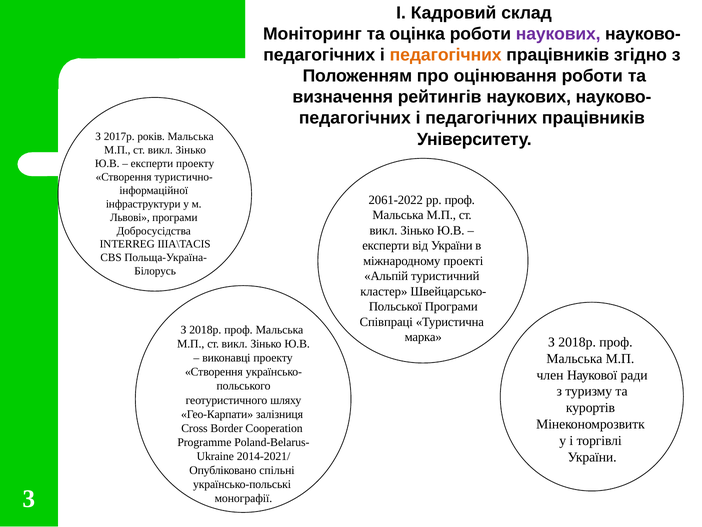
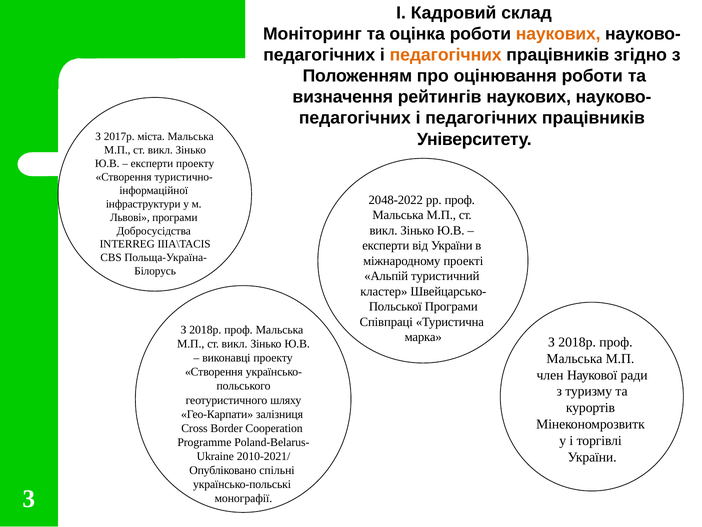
наукових at (558, 34) colour: purple -> orange
років: років -> міста
2061-2022: 2061-2022 -> 2048-2022
2014-2021/: 2014-2021/ -> 2010-2021/
